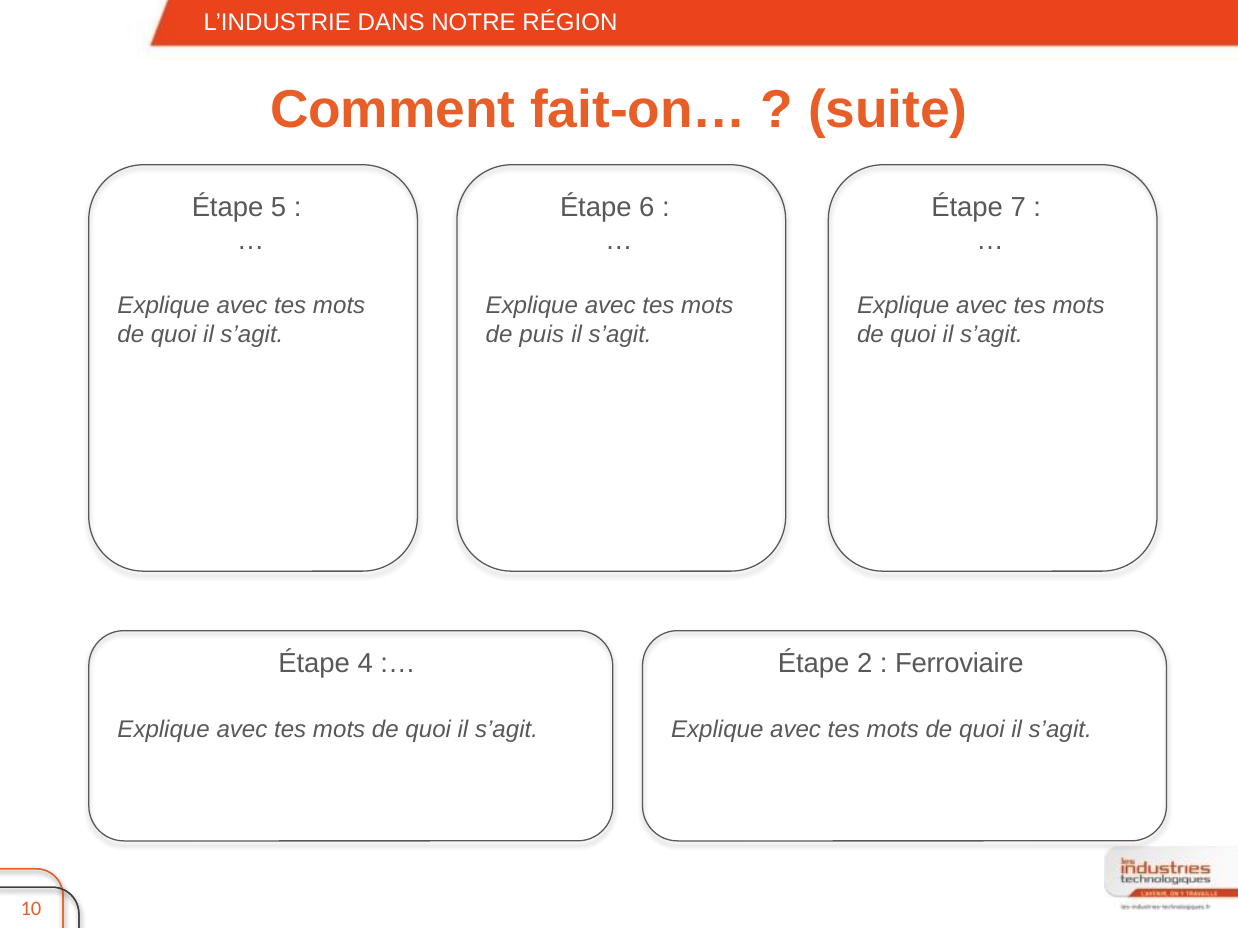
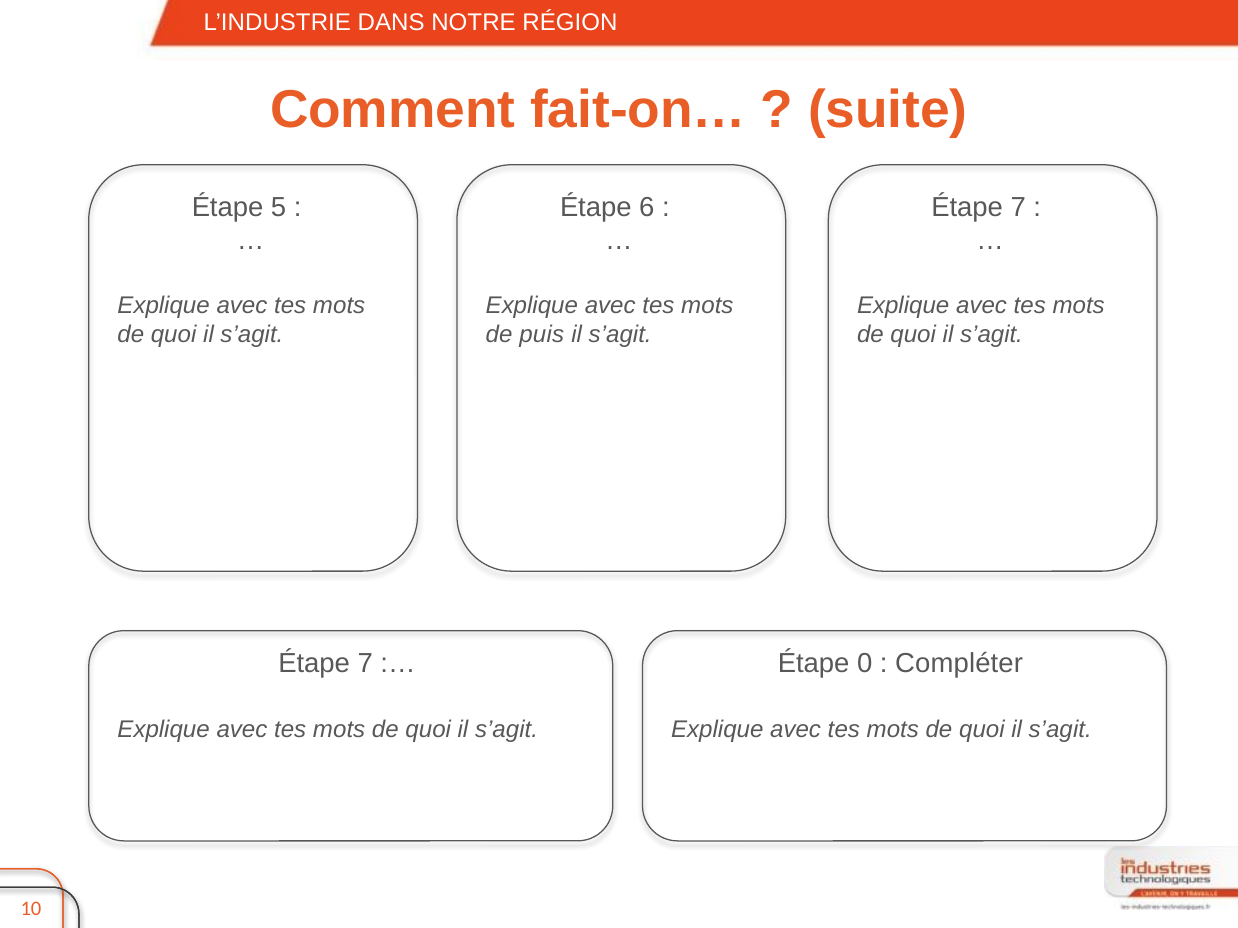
4 at (365, 664): 4 -> 7
2: 2 -> 0
Ferroviaire: Ferroviaire -> Compléter
